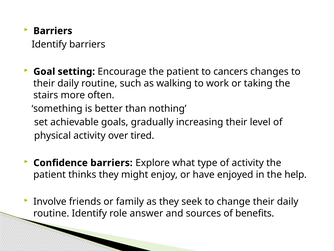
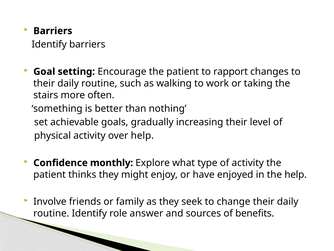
cancers: cancers -> rapport
over tired: tired -> help
Confidence barriers: barriers -> monthly
